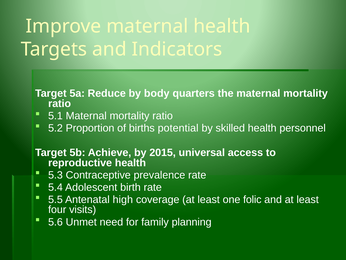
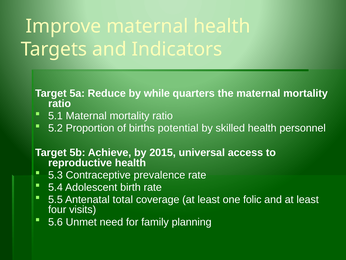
body: body -> while
high: high -> total
